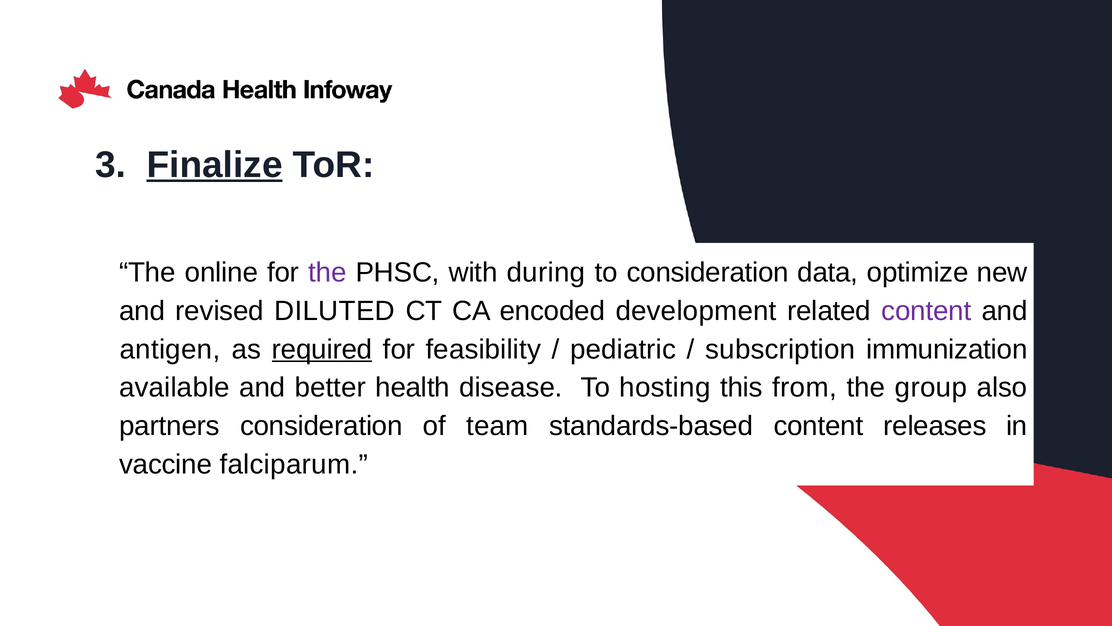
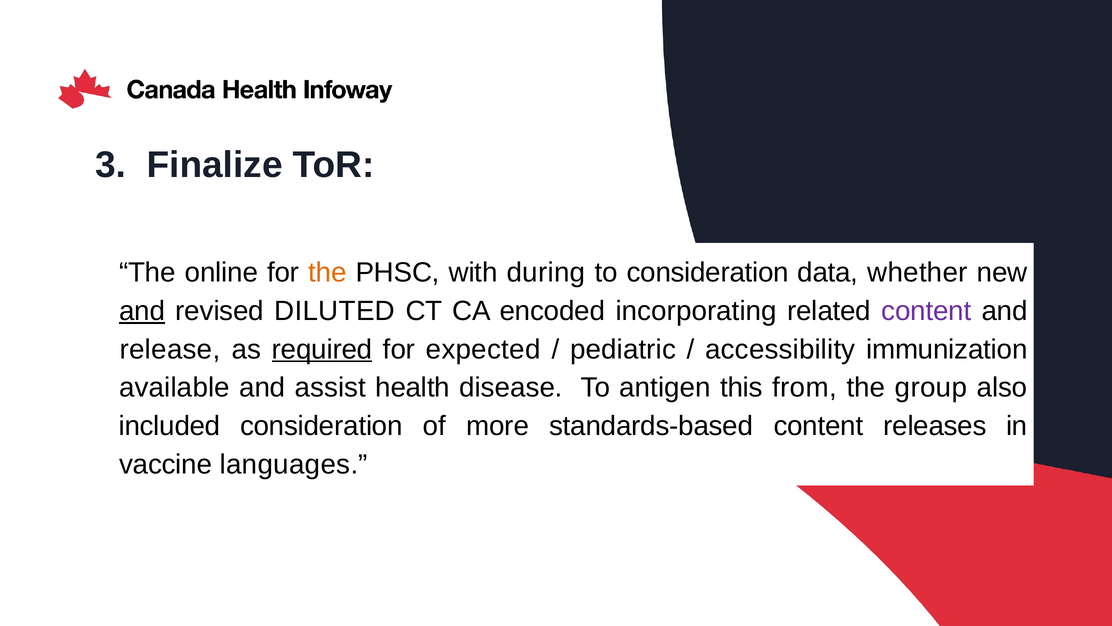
Finalize underline: present -> none
the at (327, 272) colour: purple -> orange
optimize: optimize -> whether
and at (142, 311) underline: none -> present
development: development -> incorporating
antigen: antigen -> release
feasibility: feasibility -> expected
subscription: subscription -> accessibility
better: better -> assist
hosting: hosting -> antigen
partners: partners -> included
team: team -> more
falciparum: falciparum -> languages
